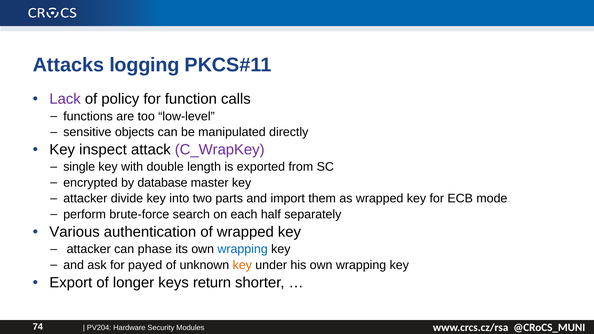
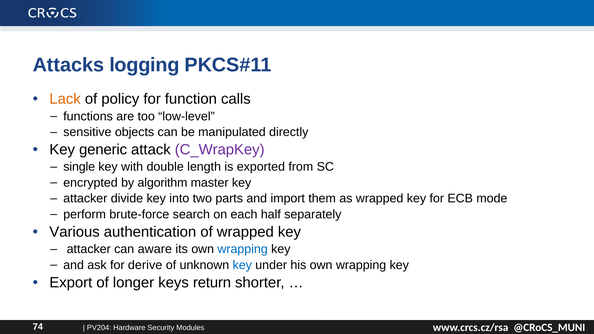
Lack colour: purple -> orange
inspect: inspect -> generic
database: database -> algorithm
phase: phase -> aware
payed: payed -> derive
key at (242, 265) colour: orange -> blue
